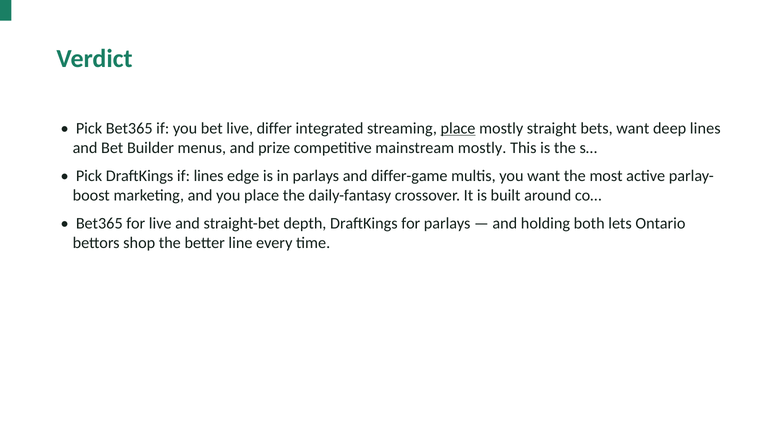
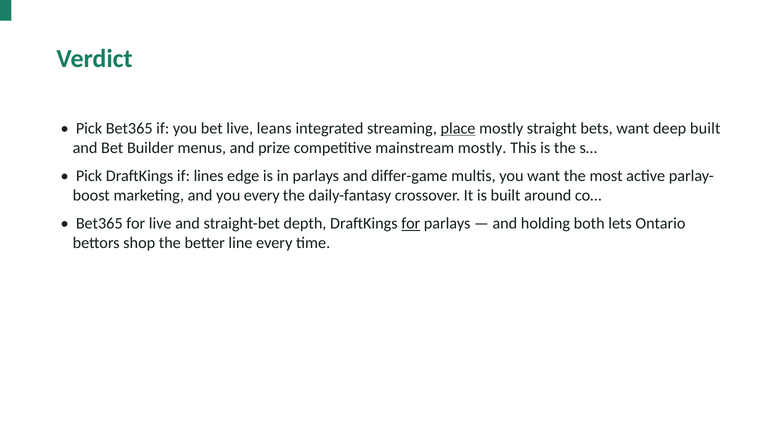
differ: differ -> leans
deep lines: lines -> built
you place: place -> every
for at (411, 224) underline: none -> present
